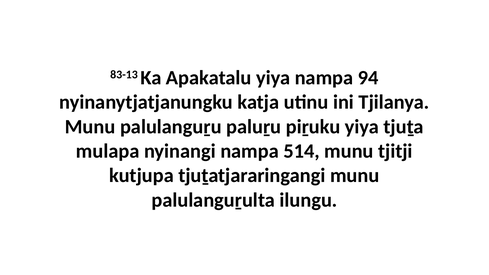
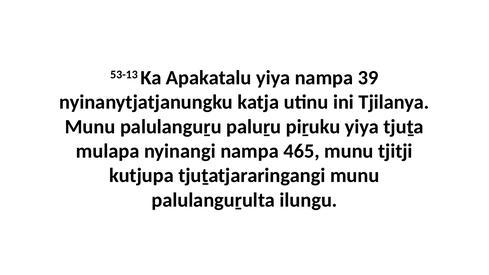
83-13: 83-13 -> 53-13
94: 94 -> 39
514: 514 -> 465
